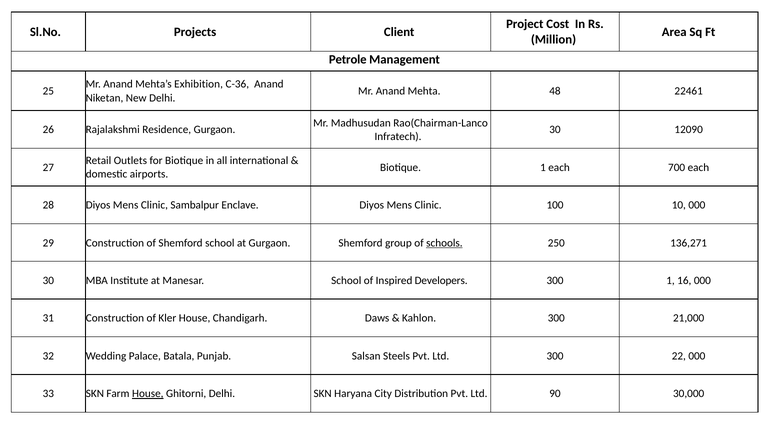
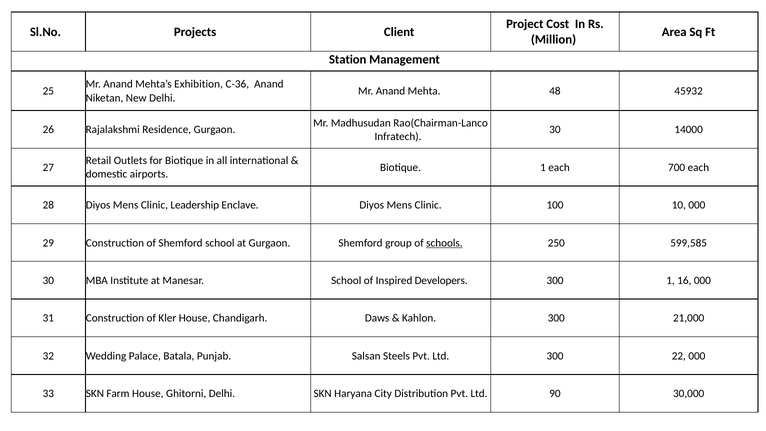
Petrole: Petrole -> Station
22461: 22461 -> 45932
12090: 12090 -> 14000
Sambalpur: Sambalpur -> Leadership
136,271: 136,271 -> 599,585
House at (148, 394) underline: present -> none
